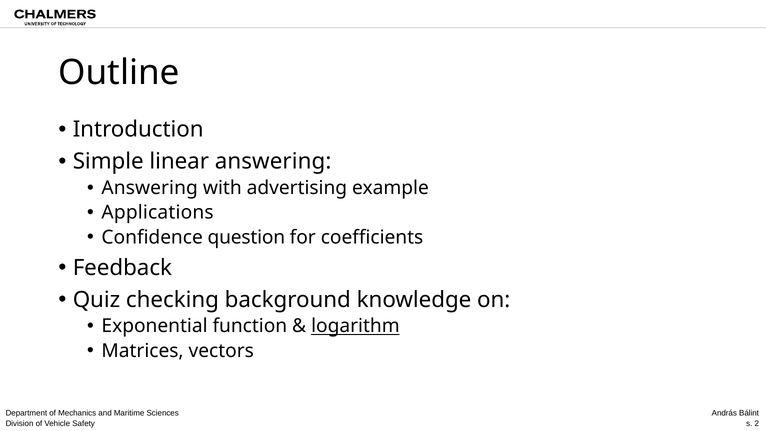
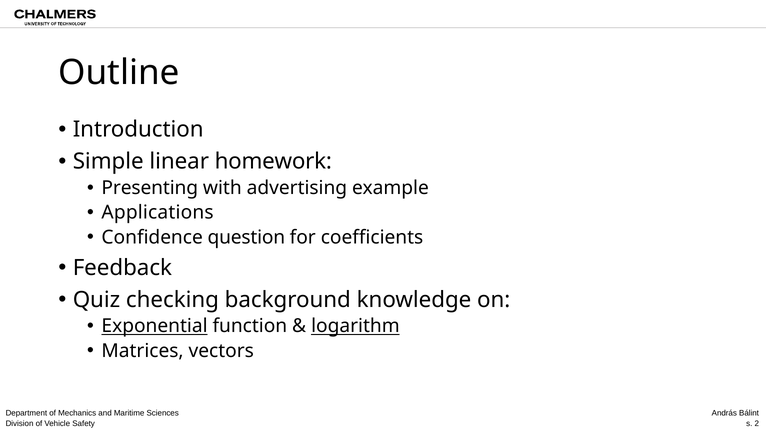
linear answering: answering -> homework
Answering at (150, 188): Answering -> Presenting
Exponential underline: none -> present
